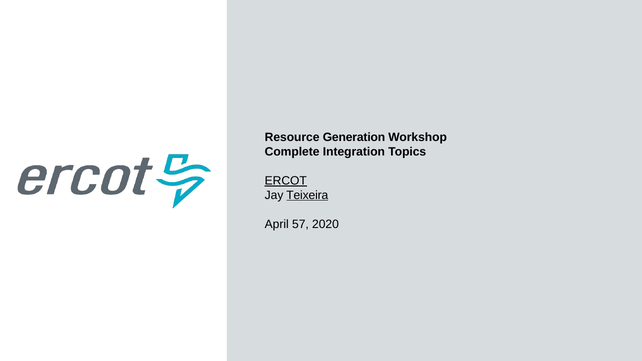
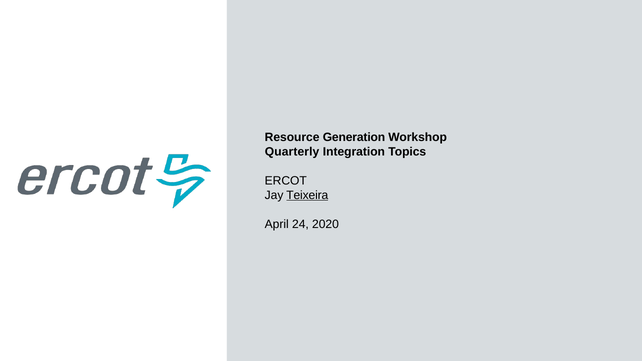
Complete: Complete -> Quarterly
ERCOT underline: present -> none
57: 57 -> 24
